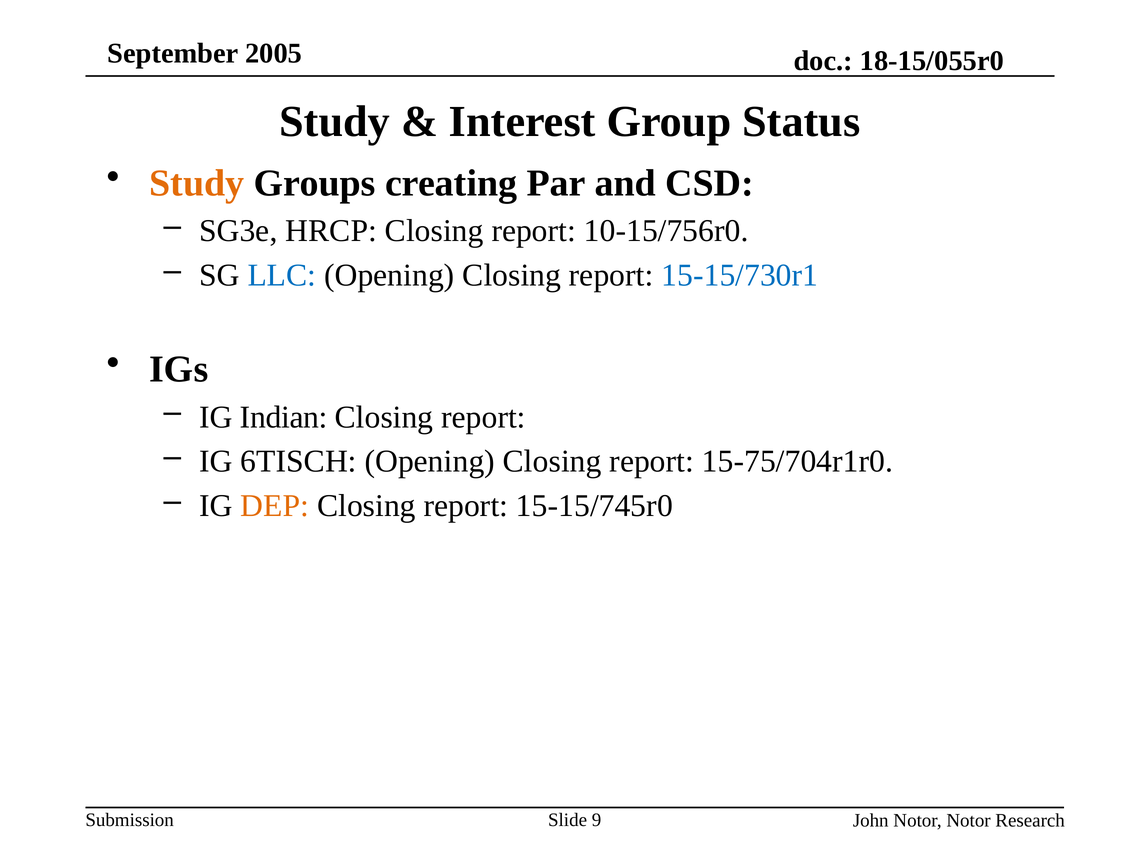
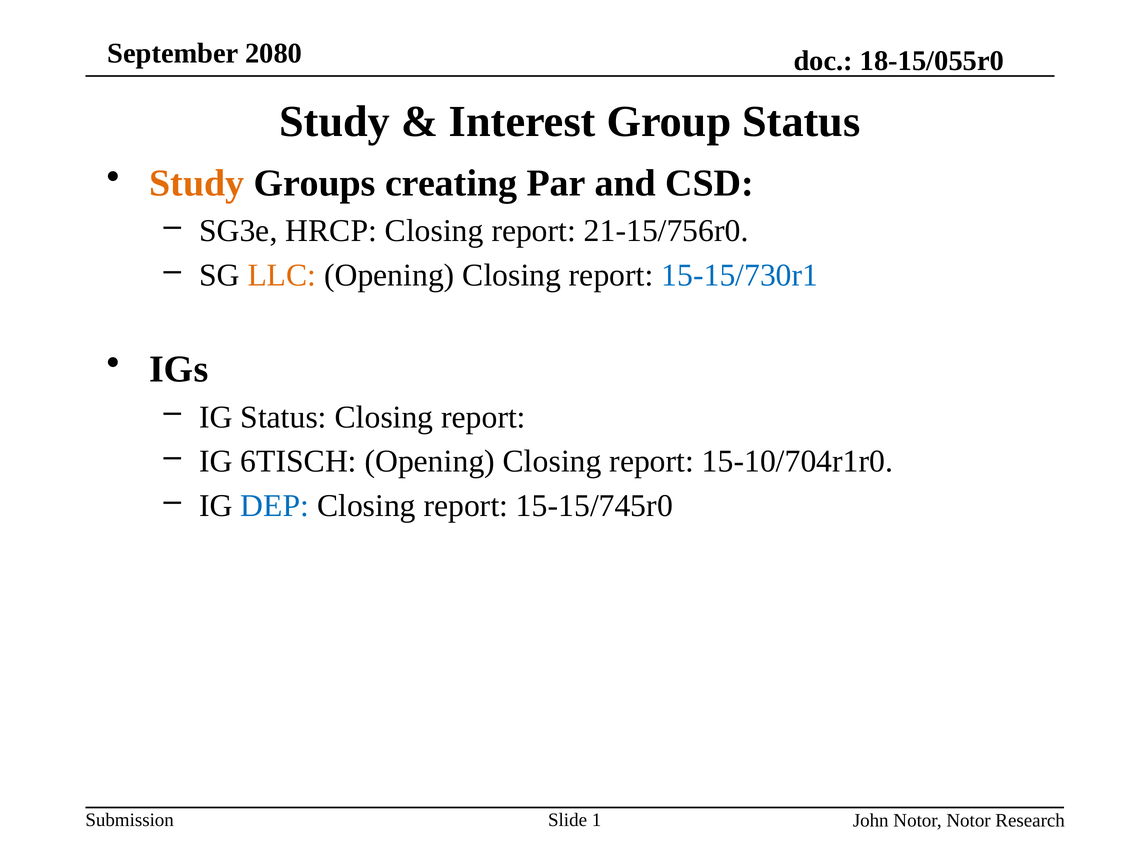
2005: 2005 -> 2080
10-15/756r0: 10-15/756r0 -> 21-15/756r0
LLC colour: blue -> orange
IG Indian: Indian -> Status
15-75/704r1r0: 15-75/704r1r0 -> 15-10/704r1r0
DEP colour: orange -> blue
9: 9 -> 1
